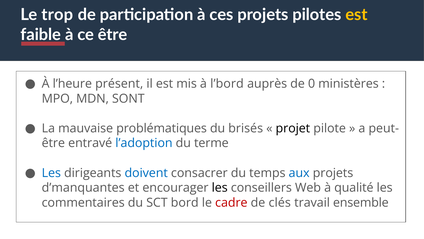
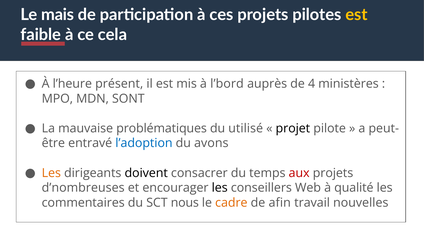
trop: trop -> mais
ce être: être -> cela
0: 0 -> 4
brisés: brisés -> utilisé
terme: terme -> avons
Les at (51, 173) colour: blue -> orange
doivent colour: blue -> black
aux colour: blue -> red
d’manquantes: d’manquantes -> d’nombreuses
bord: bord -> nous
cadre colour: red -> orange
clés: clés -> afin
ensemble: ensemble -> nouvelles
